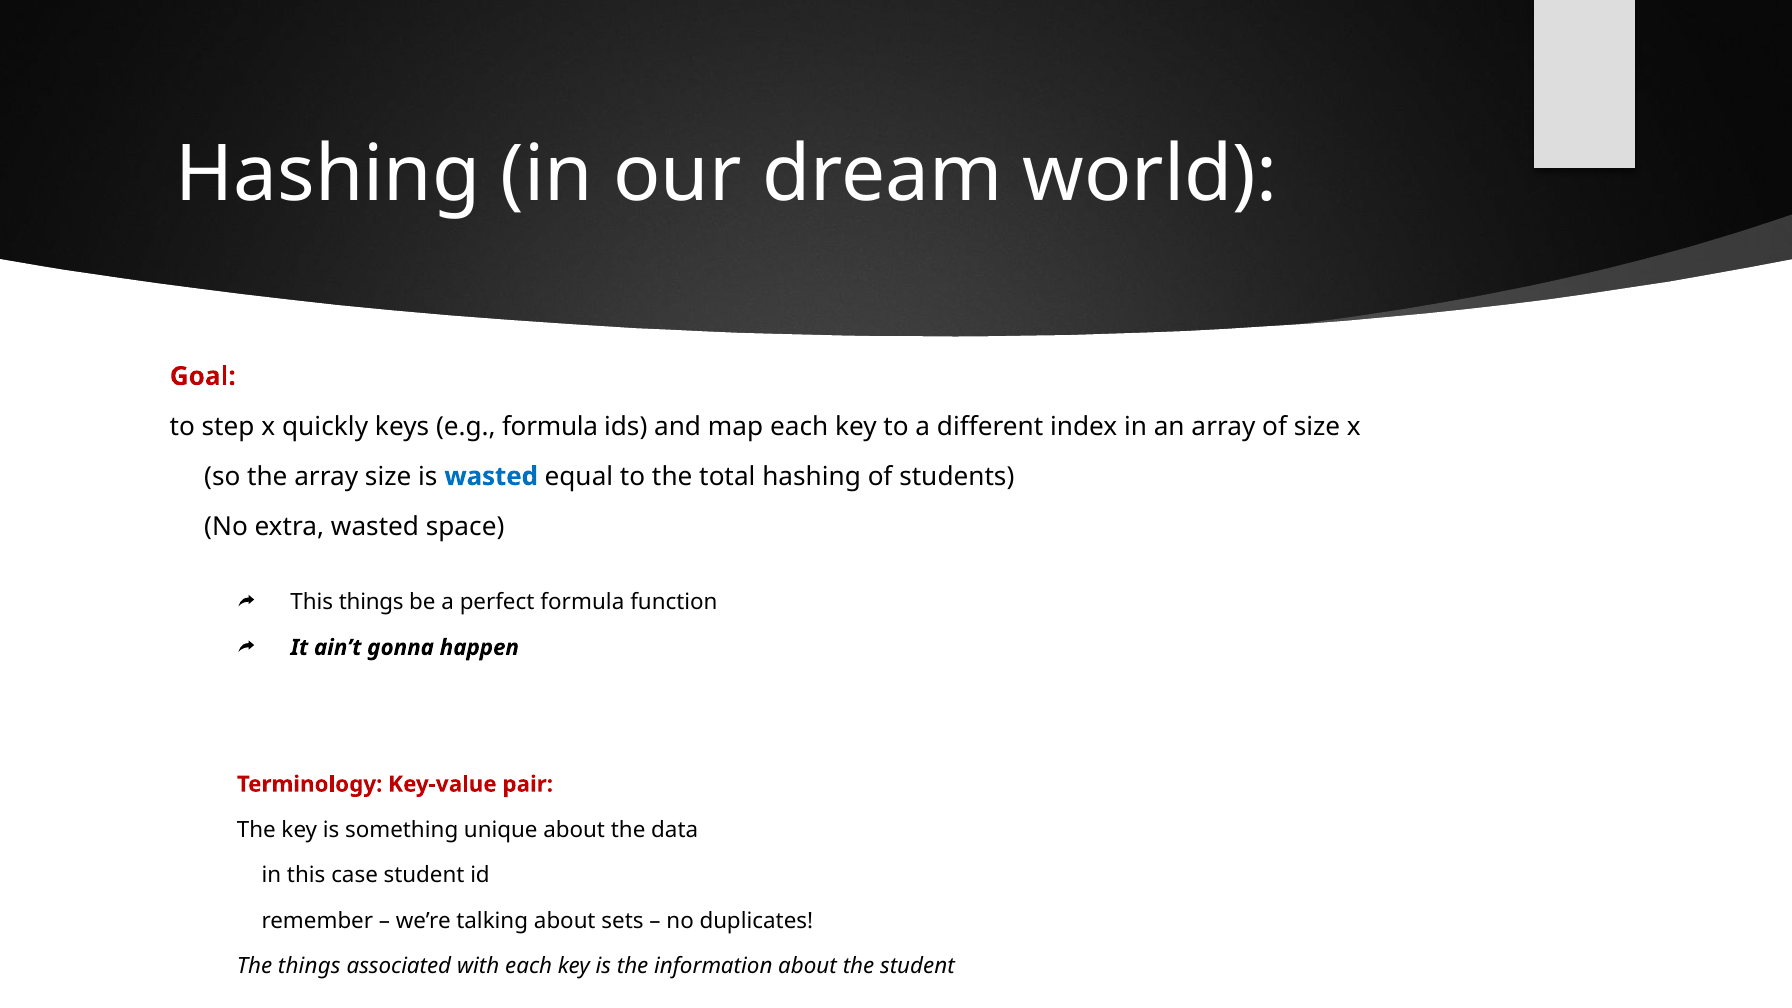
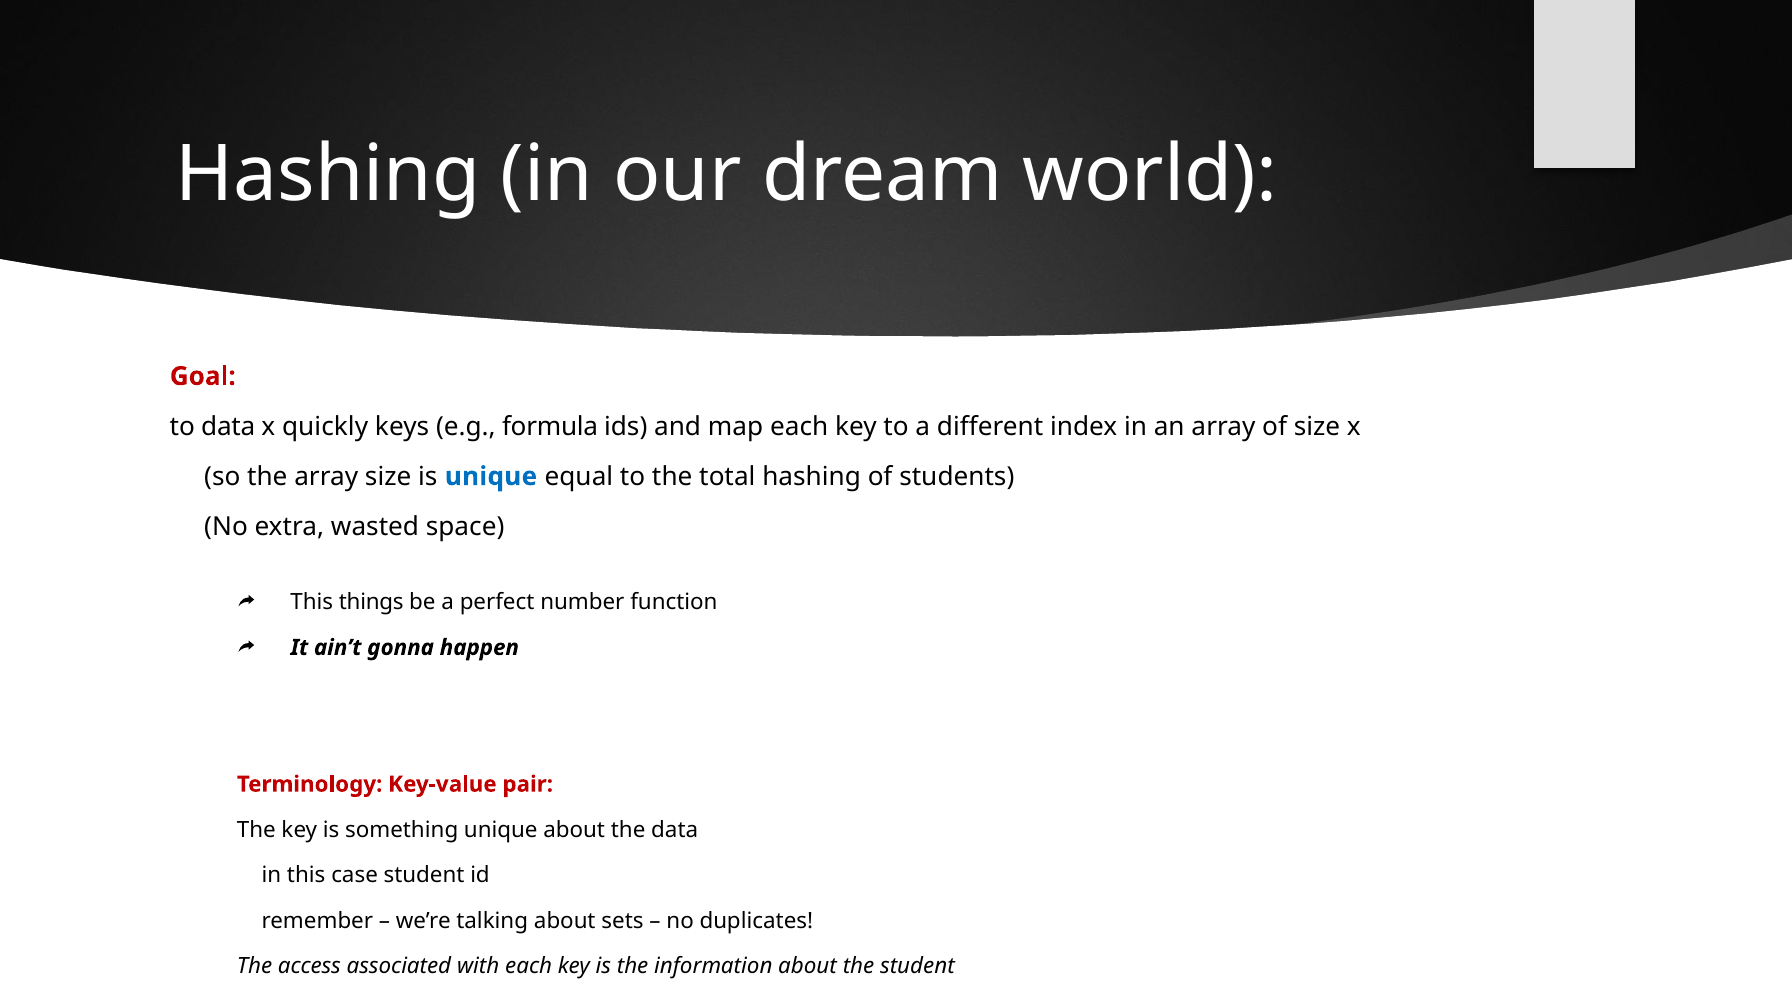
to step: step -> data
is wasted: wasted -> unique
perfect formula: formula -> number
The things: things -> access
